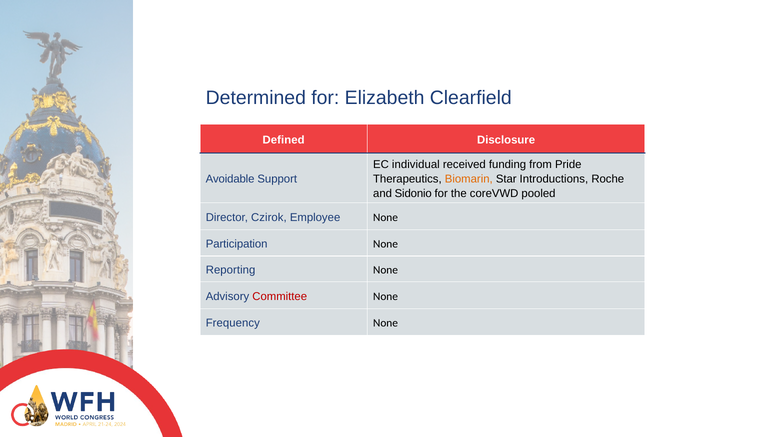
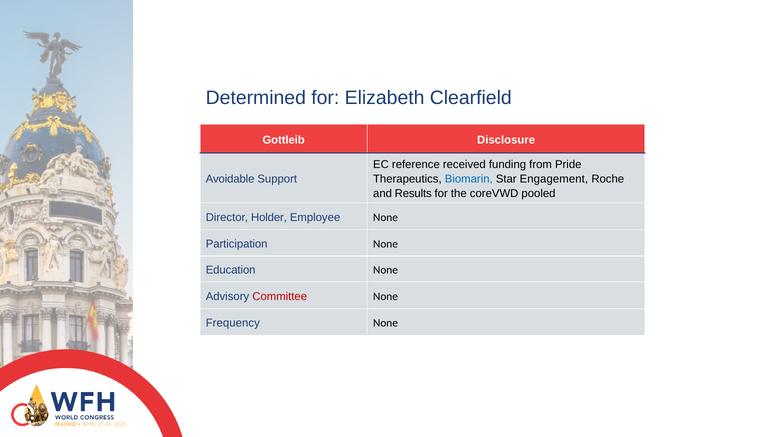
Defined: Defined -> Gottleib
individual: individual -> reference
Biomarin colour: orange -> blue
Introductions: Introductions -> Engagement
Sidonio: Sidonio -> Results
Czirok: Czirok -> Holder
Reporting: Reporting -> Education
